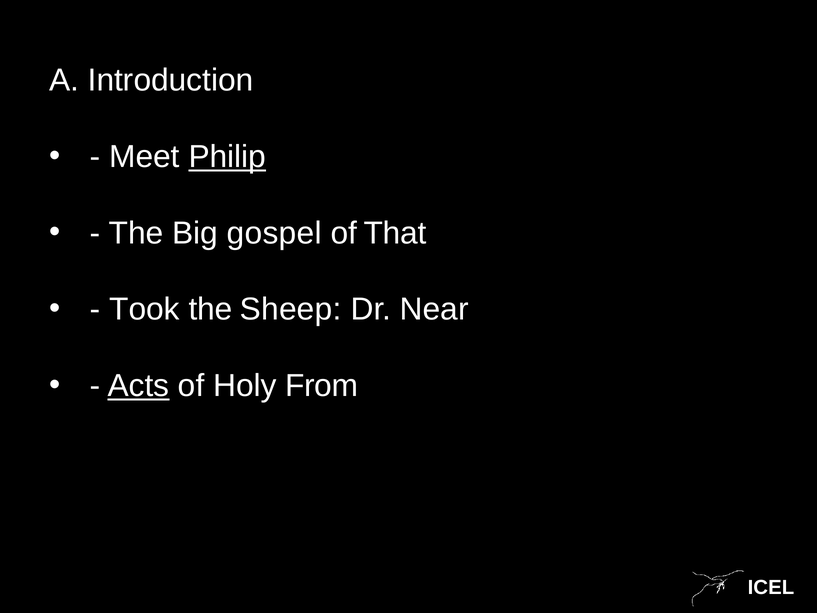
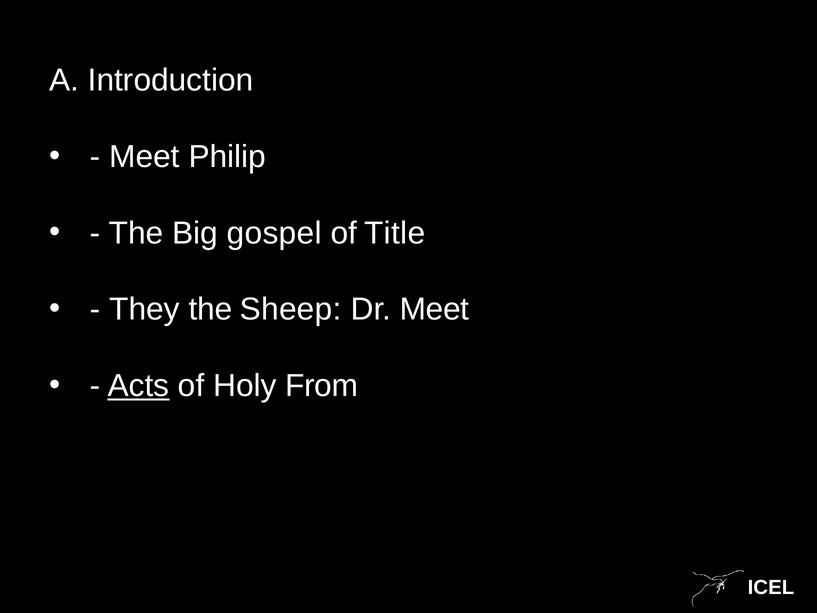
Philip underline: present -> none
That: That -> Title
Took: Took -> They
Dr Near: Near -> Meet
